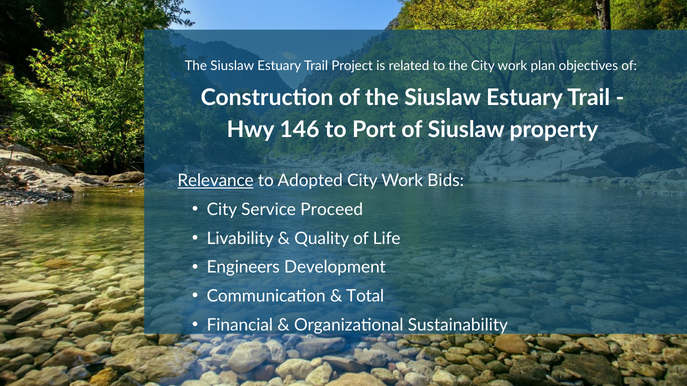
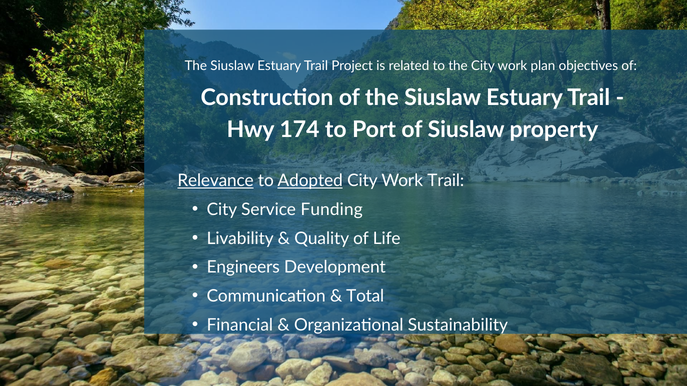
146: 146 -> 174
Adopted underline: none -> present
Work Bids: Bids -> Trail
Proceed: Proceed -> Funding
